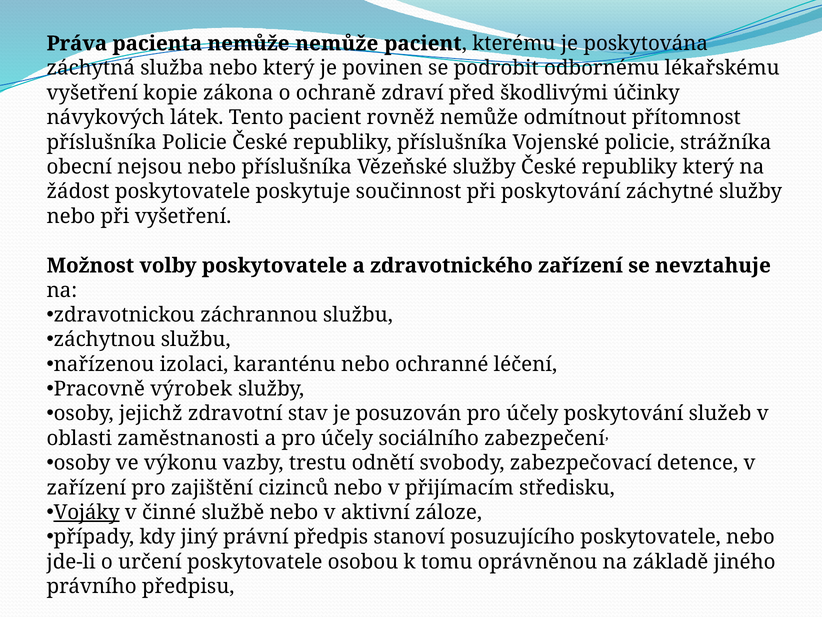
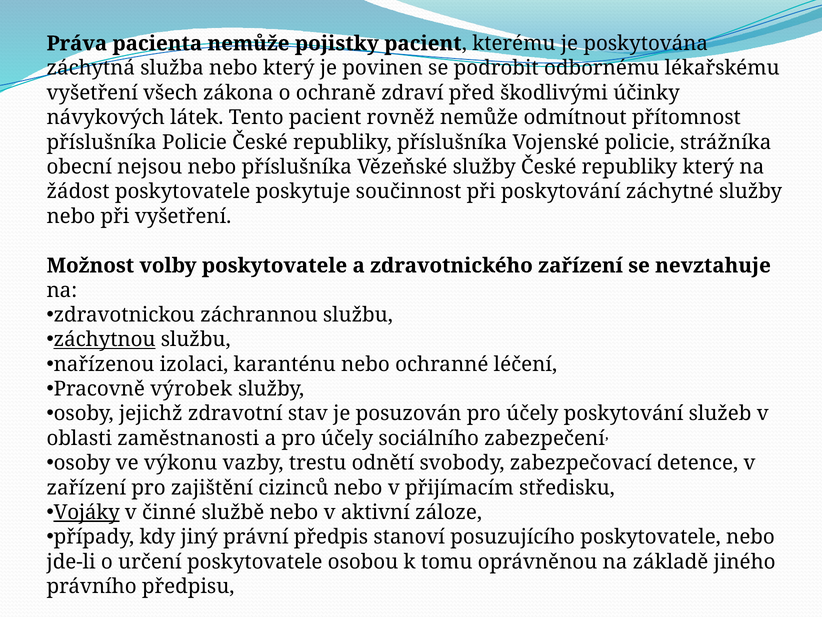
nemůže nemůže: nemůže -> pojistky
kopie: kopie -> všech
záchytnou underline: none -> present
